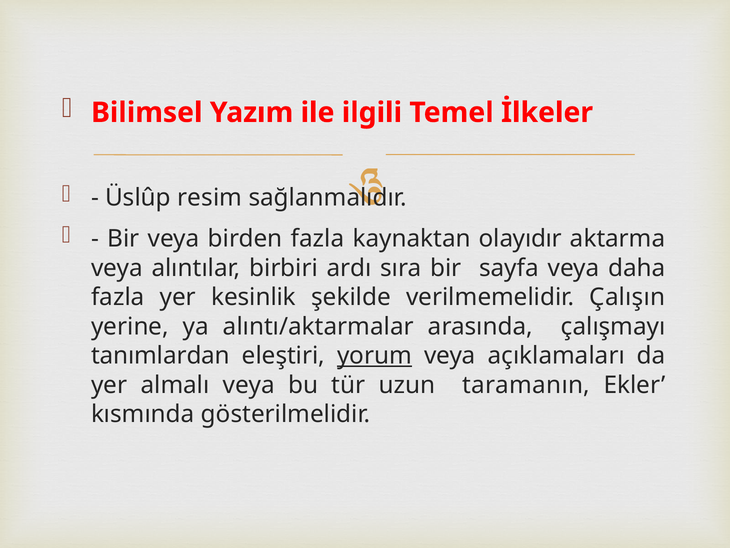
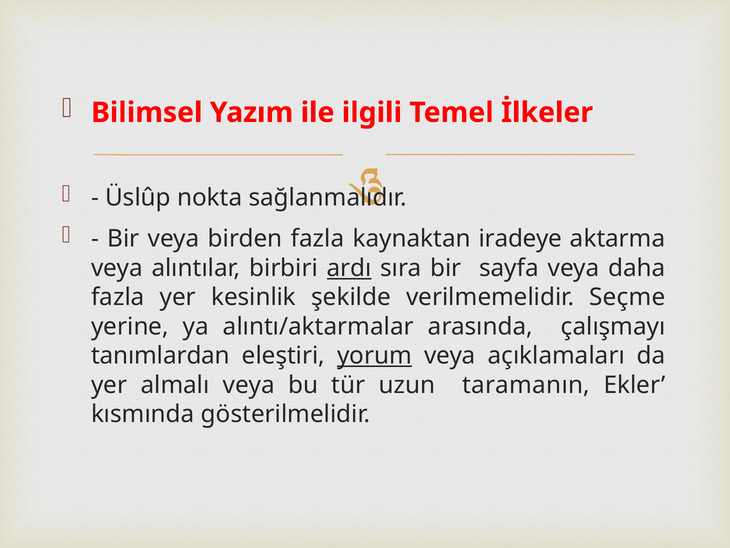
resim: resim -> nokta
olayıdır: olayıdır -> iradeye
ardı underline: none -> present
Çalışın: Çalışın -> Seçme
